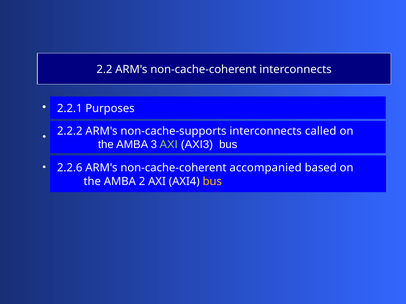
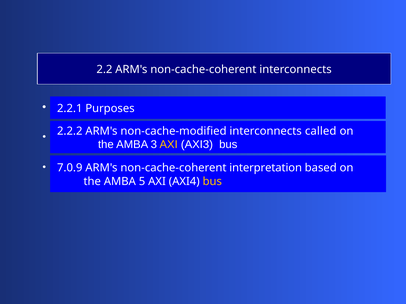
non-cache-supports: non-cache-supports -> non-cache-modified
AXI at (169, 145) colour: light green -> yellow
2.2.6: 2.2.6 -> 7.0.9
accompanied: accompanied -> interpretation
2: 2 -> 5
